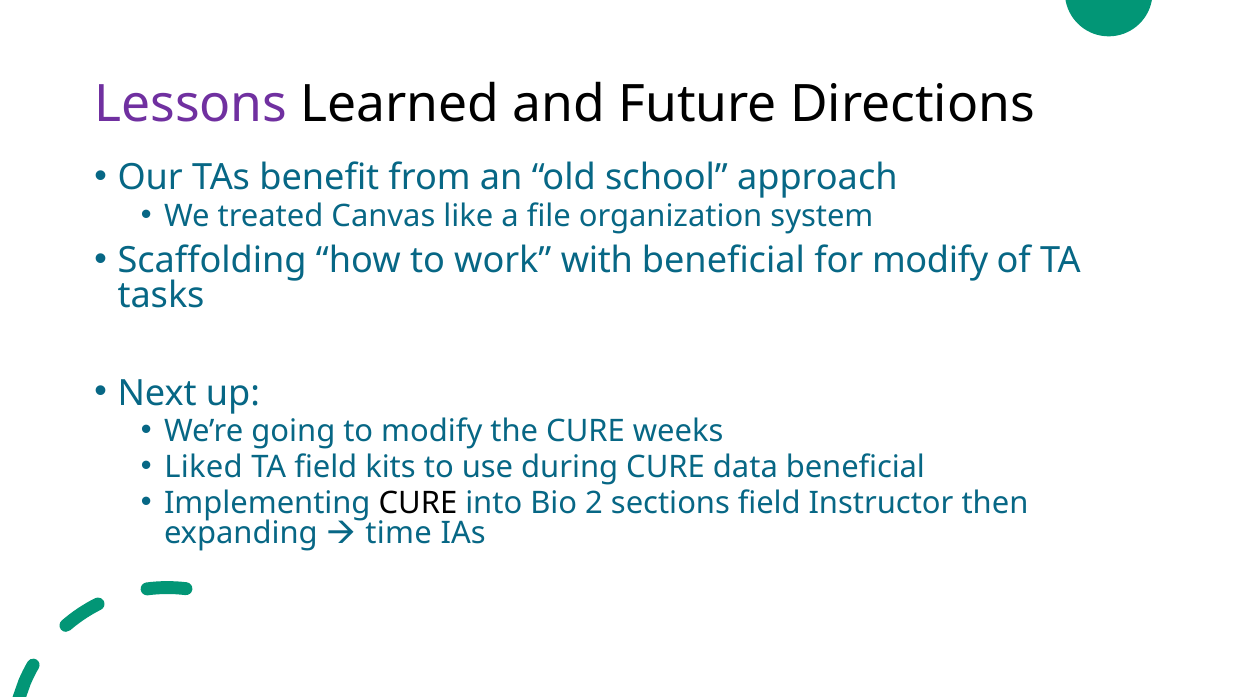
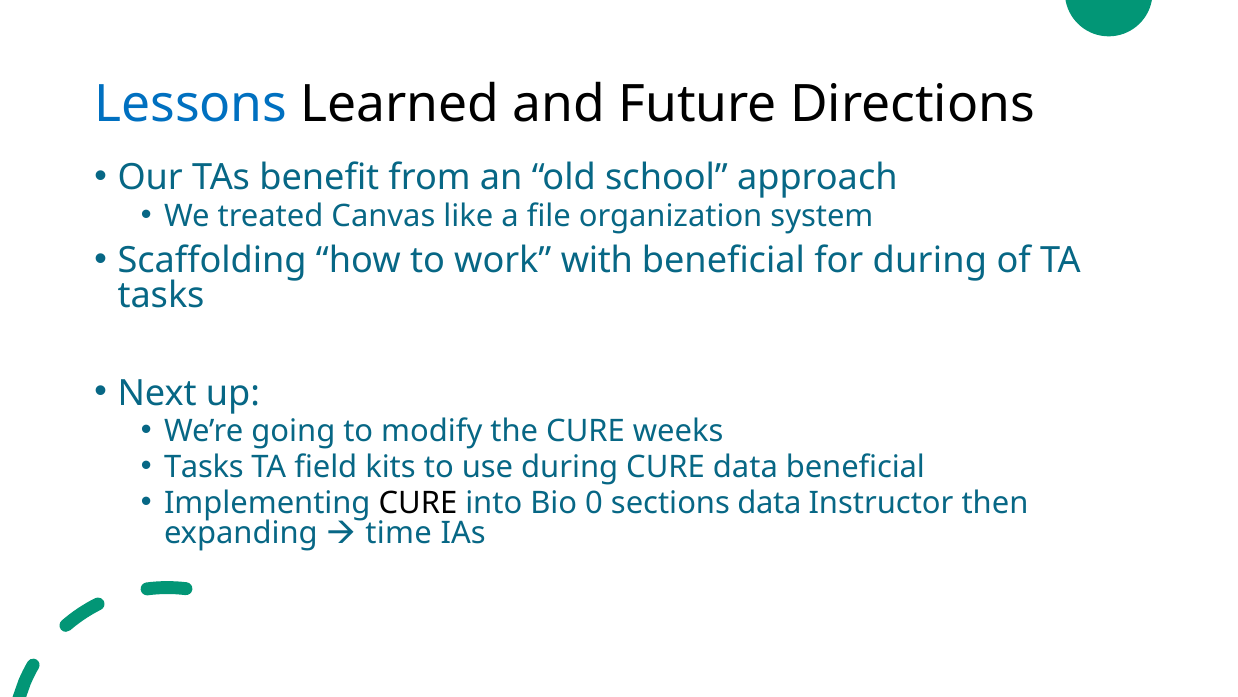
Lessons colour: purple -> blue
for modify: modify -> during
Liked at (204, 467): Liked -> Tasks
2: 2 -> 0
sections field: field -> data
